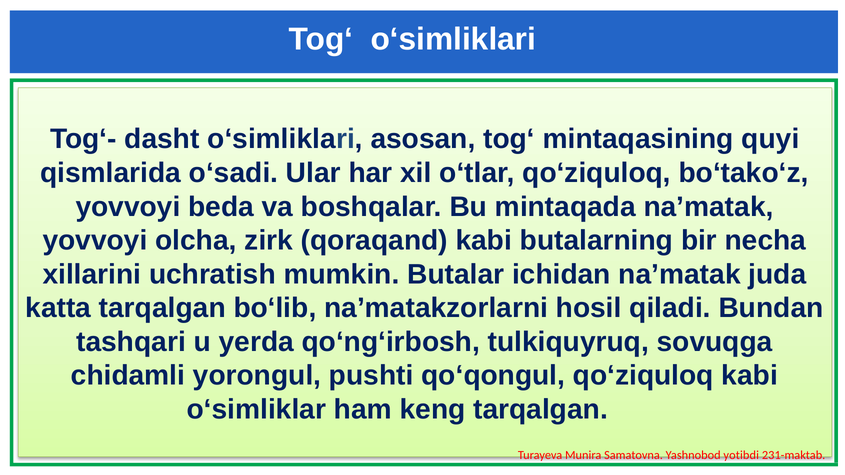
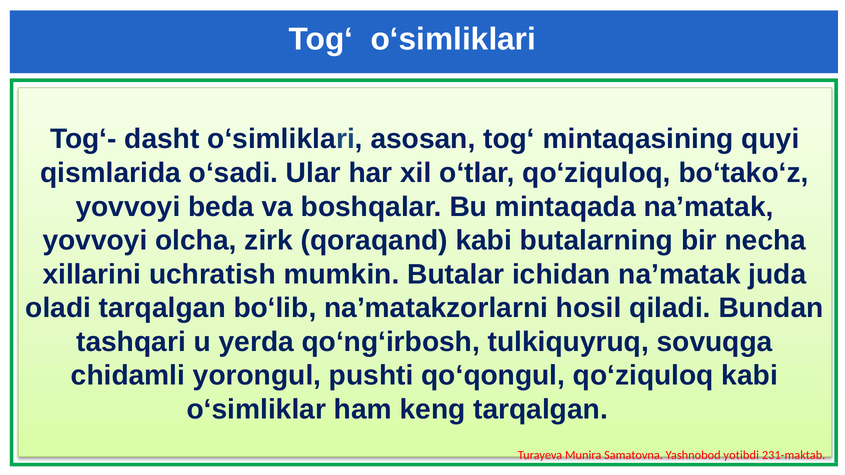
katta: katta -> oladi
